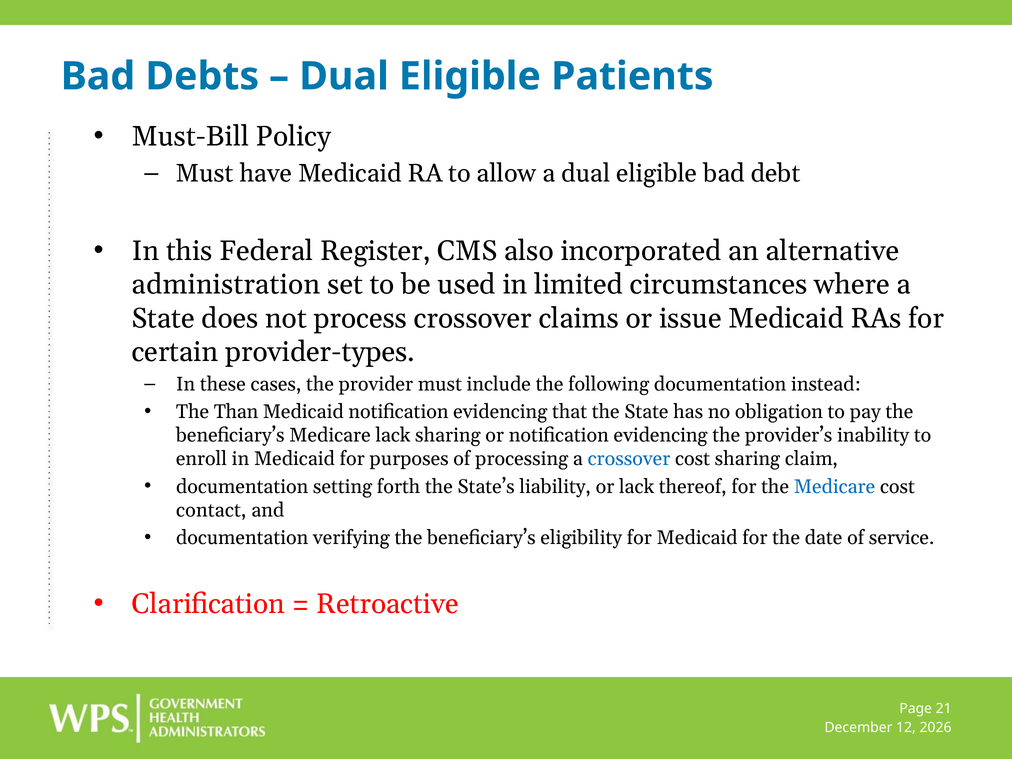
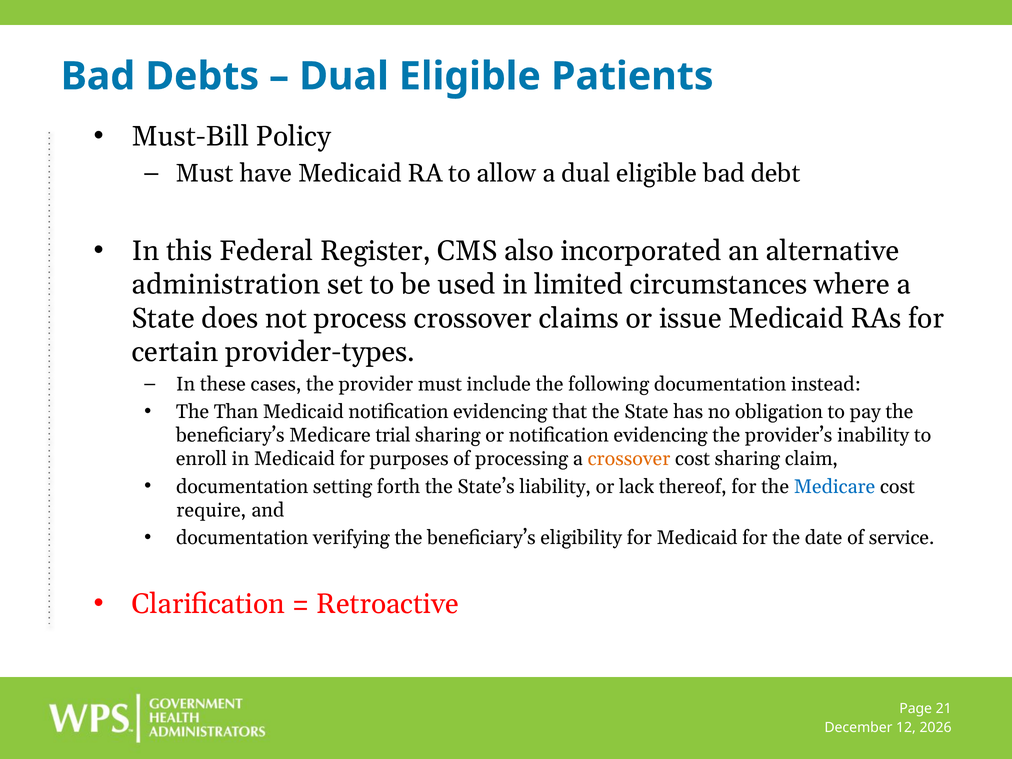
Medicare lack: lack -> trial
crossover at (629, 459) colour: blue -> orange
contact: contact -> require
